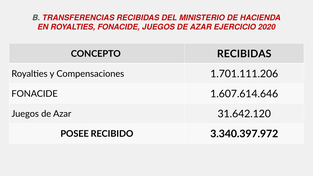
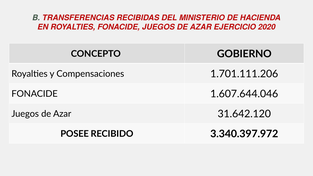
CONCEPTO RECIBIDAS: RECIBIDAS -> GOBIERNO
1.607.614.646: 1.607.614.646 -> 1.607.644.046
